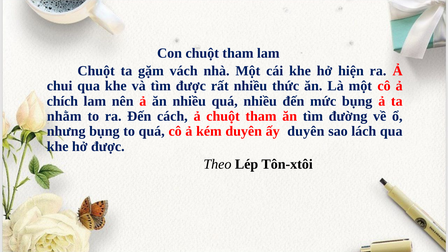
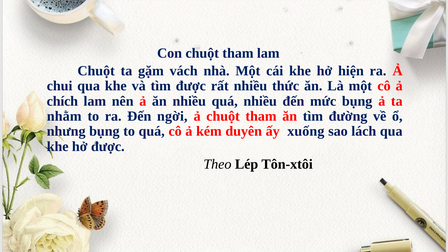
cách: cách -> ngời
ấy duyên: duyên -> xuống
